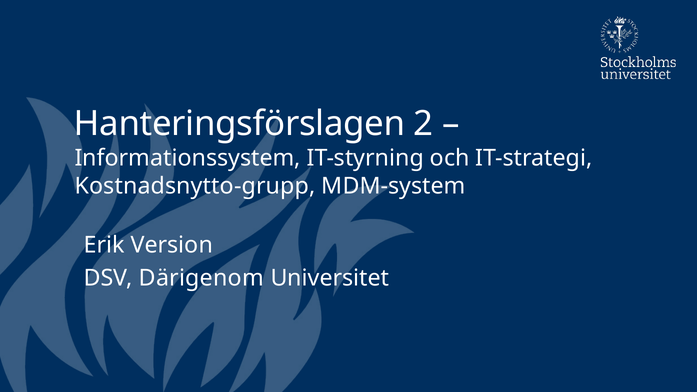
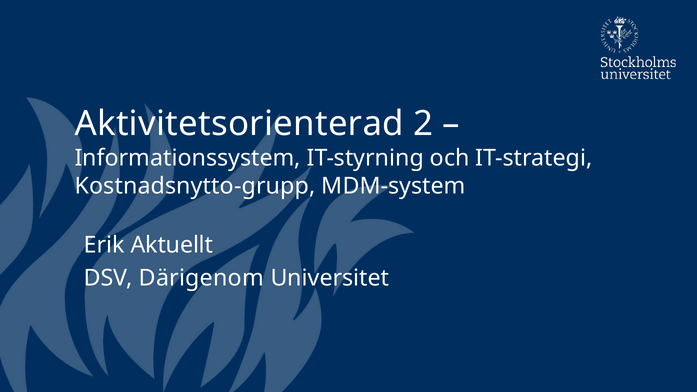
Hanteringsförslagen: Hanteringsförslagen -> Aktivitetsorienterad
Version: Version -> Aktuellt
